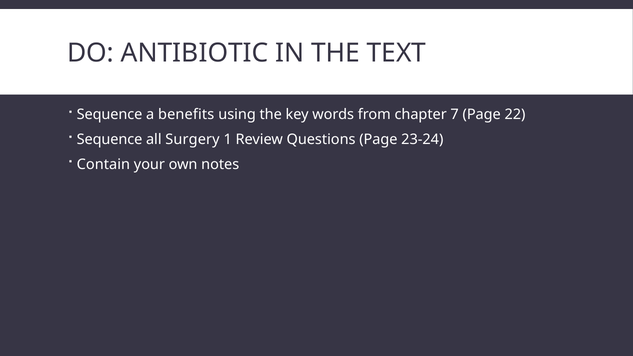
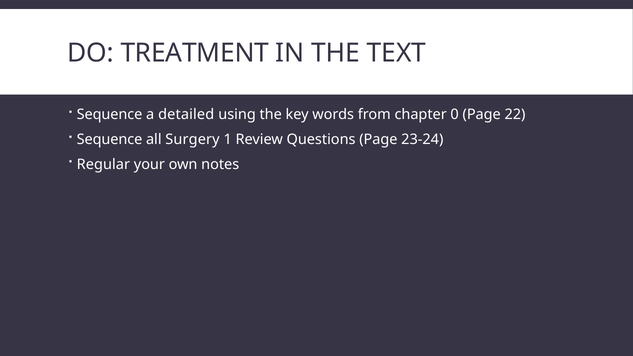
ANTIBIOTIC: ANTIBIOTIC -> TREATMENT
benefits: benefits -> detailed
7: 7 -> 0
Contain: Contain -> Regular
